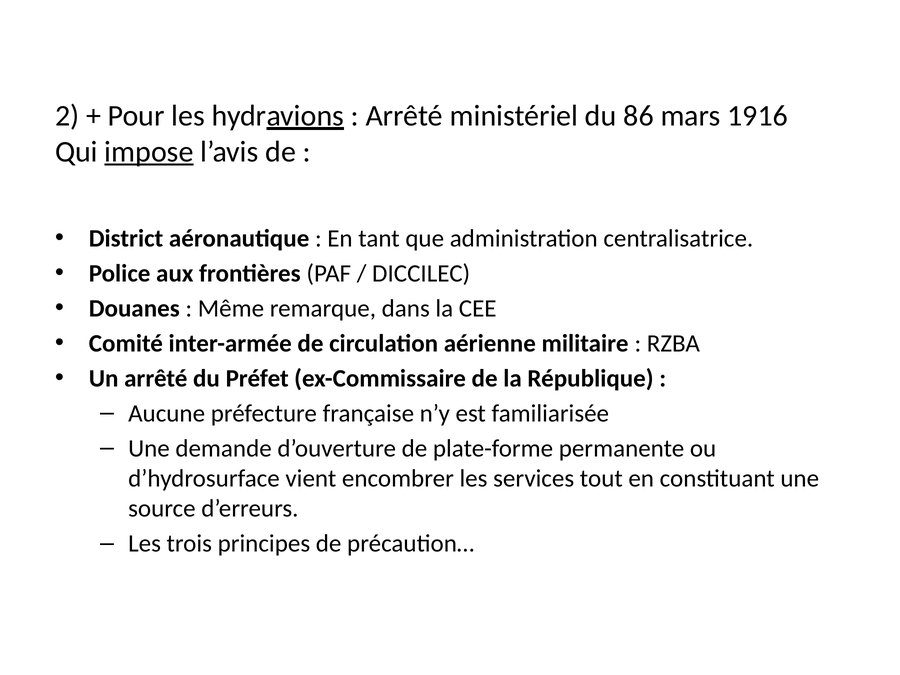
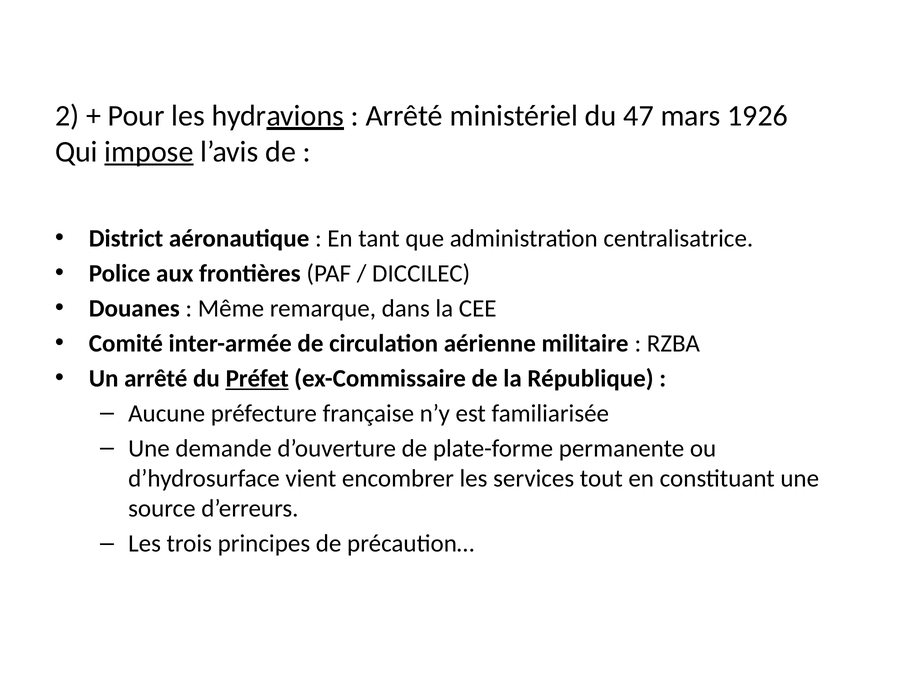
86: 86 -> 47
1916: 1916 -> 1926
Préfet underline: none -> present
